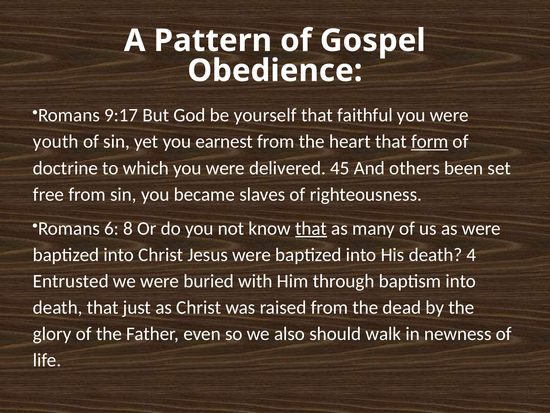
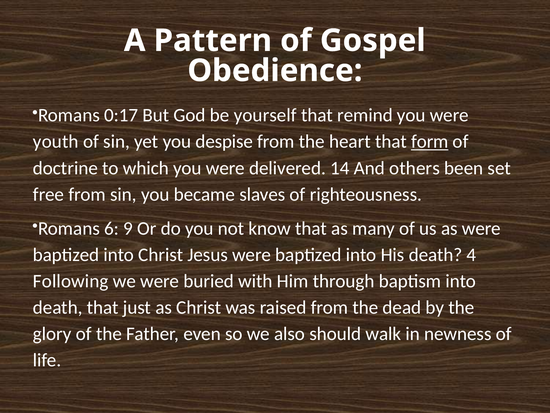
9:17: 9:17 -> 0:17
faithful: faithful -> remind
earnest: earnest -> despise
45: 45 -> 14
8: 8 -> 9
that at (311, 228) underline: present -> none
Entrusted: Entrusted -> Following
